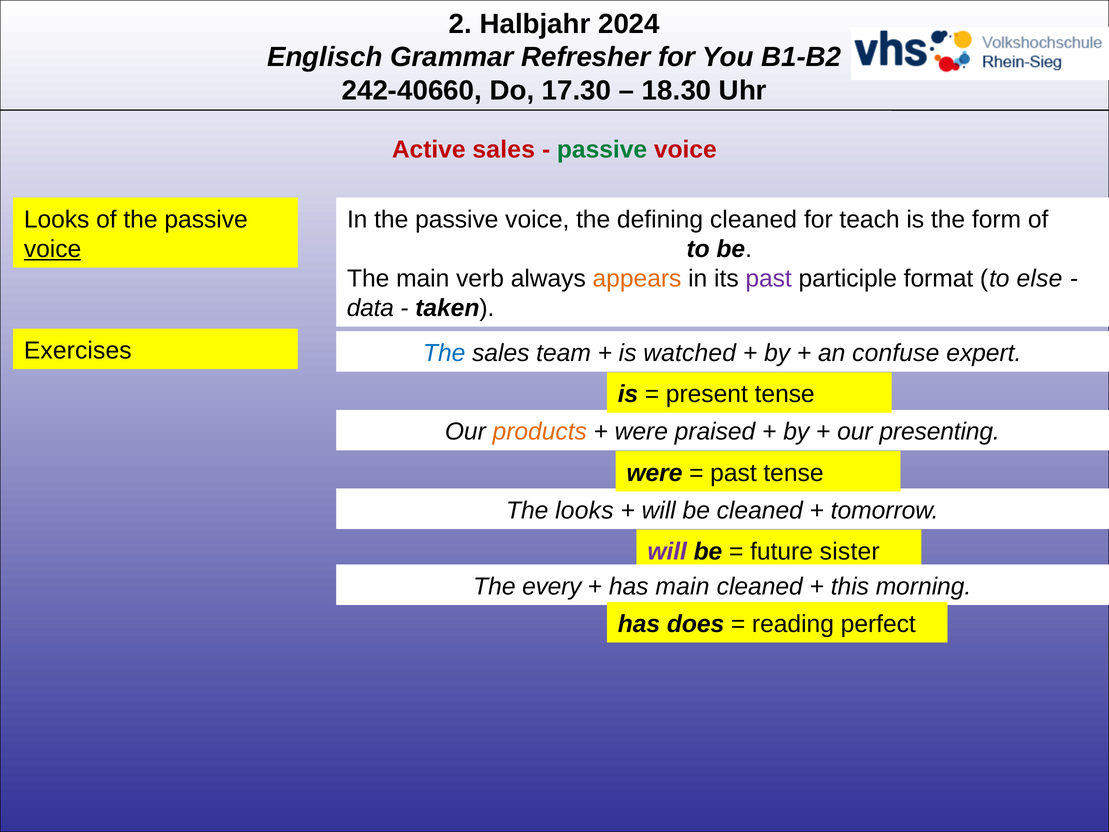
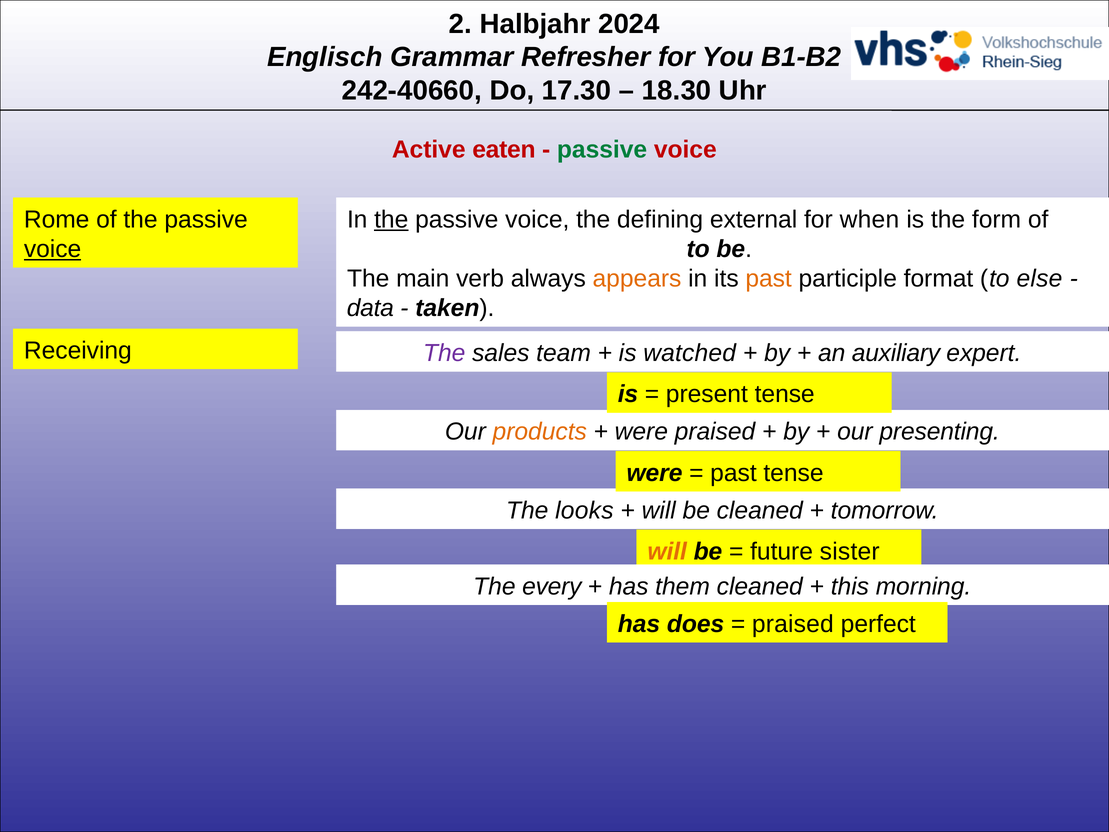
Active sales: sales -> eaten
Looks at (57, 219): Looks -> Rome
the at (391, 219) underline: none -> present
defining cleaned: cleaned -> external
teach: teach -> when
past at (769, 279) colour: purple -> orange
Exercises: Exercises -> Receiving
The at (444, 353) colour: blue -> purple
confuse: confuse -> auxiliary
will at (667, 551) colour: purple -> orange
has main: main -> them
reading at (793, 624): reading -> praised
